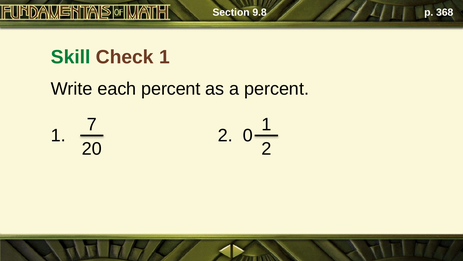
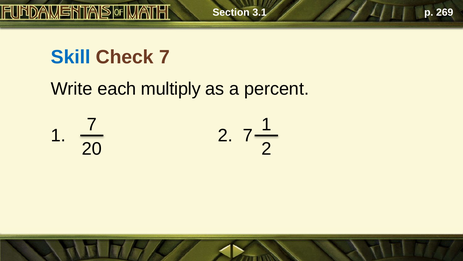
9.8: 9.8 -> 3.1
368: 368 -> 269
Skill colour: green -> blue
Check 1: 1 -> 7
each percent: percent -> multiply
2 0: 0 -> 7
